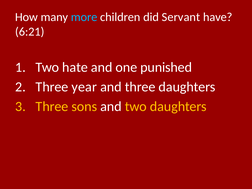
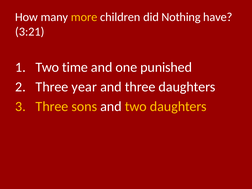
more colour: light blue -> yellow
Servant: Servant -> Nothing
6:21: 6:21 -> 3:21
hate: hate -> time
